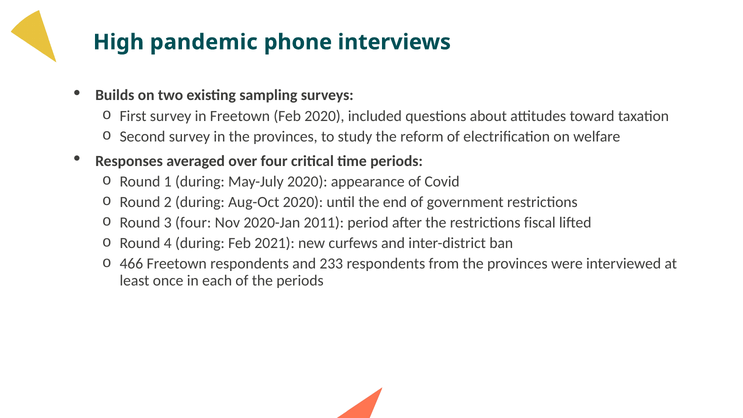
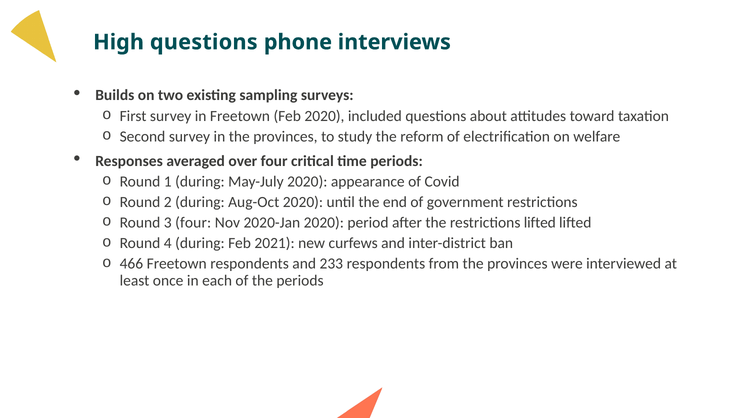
High pandemic: pandemic -> questions
2020-Jan 2011: 2011 -> 2020
restrictions fiscal: fiscal -> lifted
